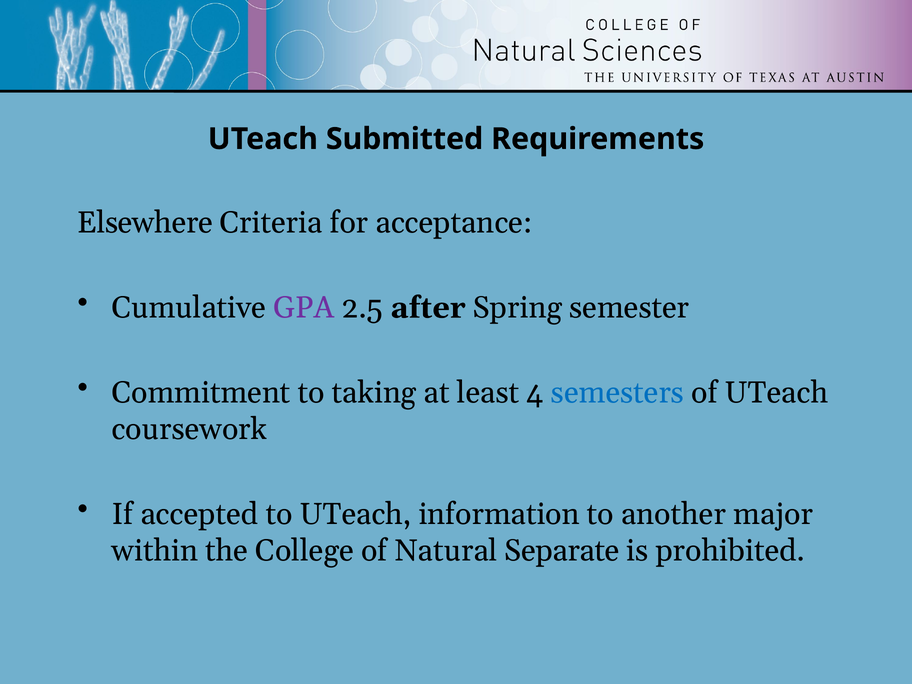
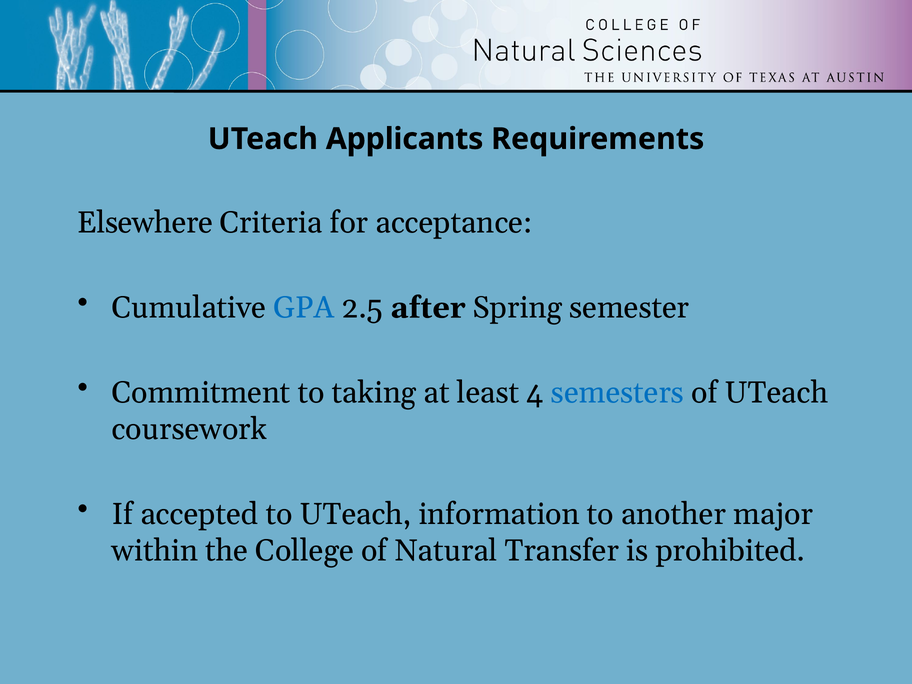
Submitted: Submitted -> Applicants
GPA colour: purple -> blue
Separate: Separate -> Transfer
